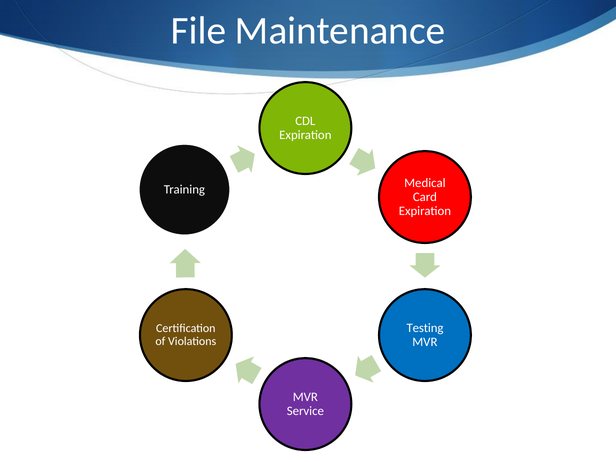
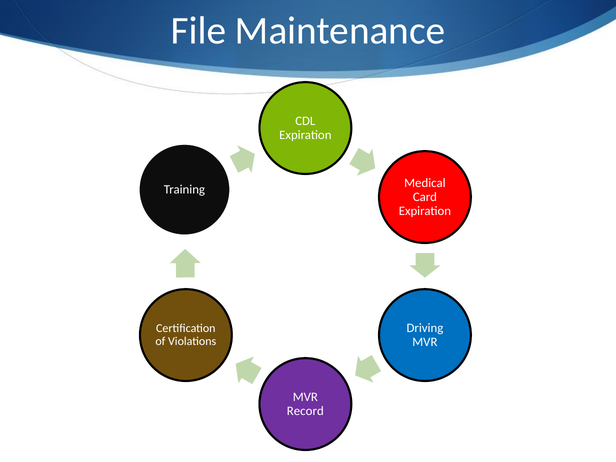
Testing: Testing -> Driving
Service: Service -> Record
